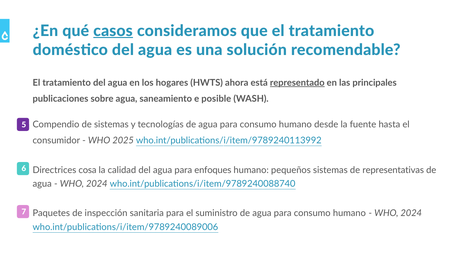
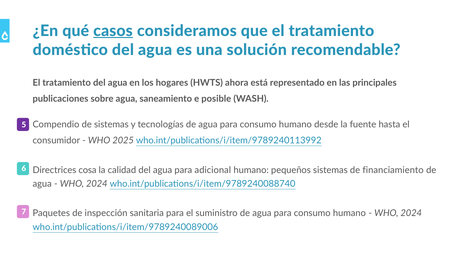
representado underline: present -> none
enfoques: enfoques -> adicional
representativas: representativas -> financiamiento
